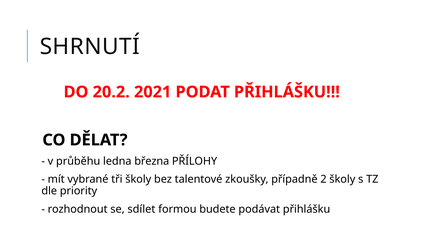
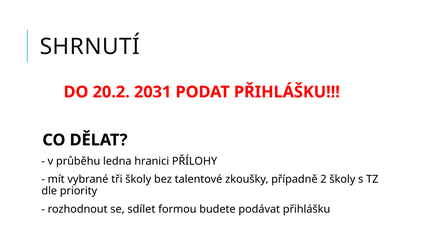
2021: 2021 -> 2031
března: března -> hranici
